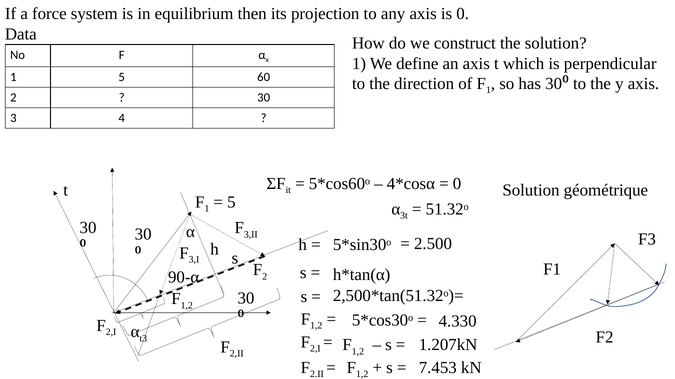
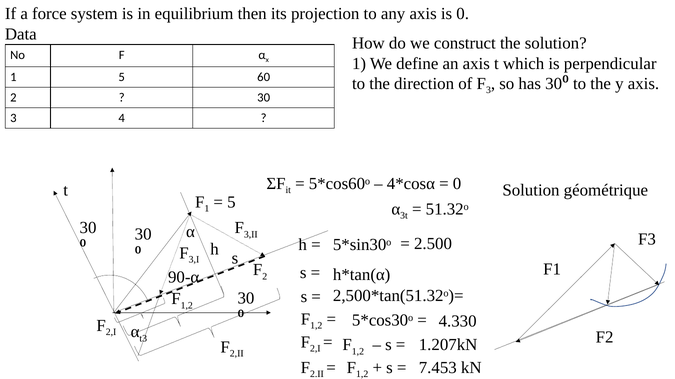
of F 1: 1 -> 3
